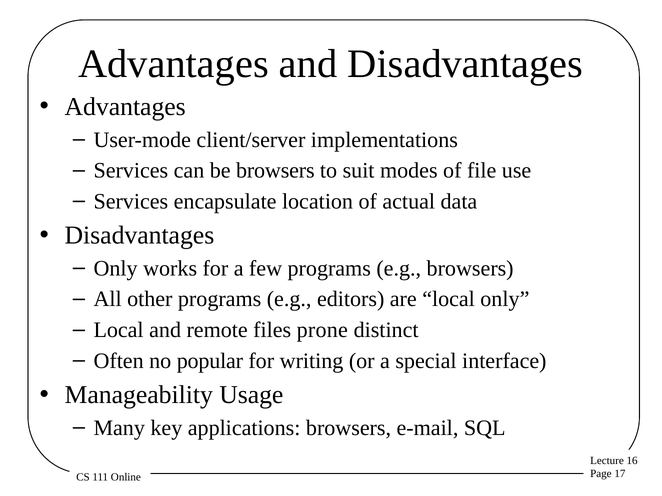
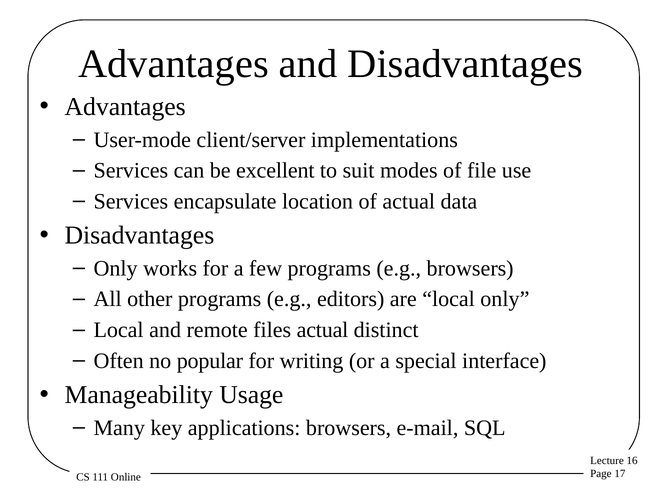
be browsers: browsers -> excellent
files prone: prone -> actual
